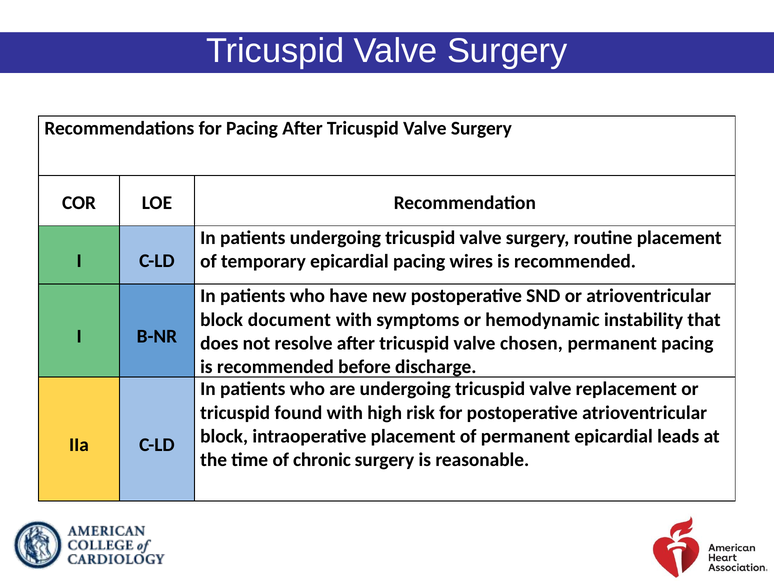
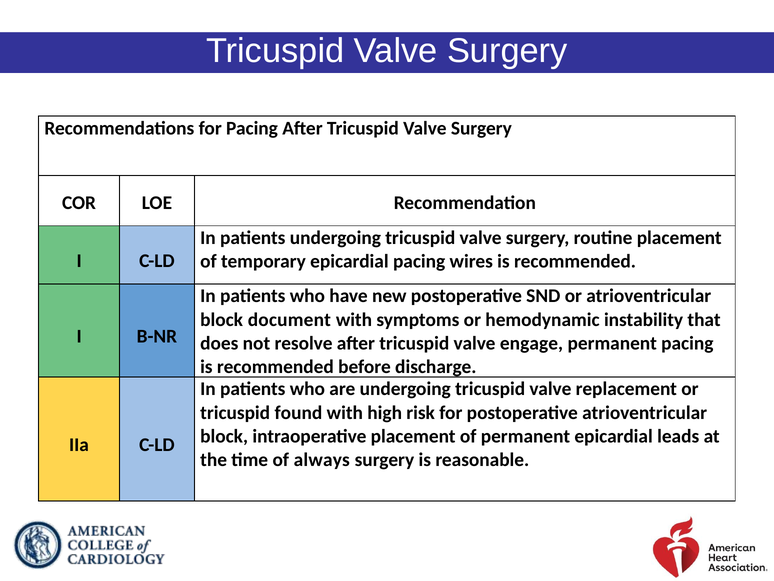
chosen: chosen -> engage
chronic: chronic -> always
